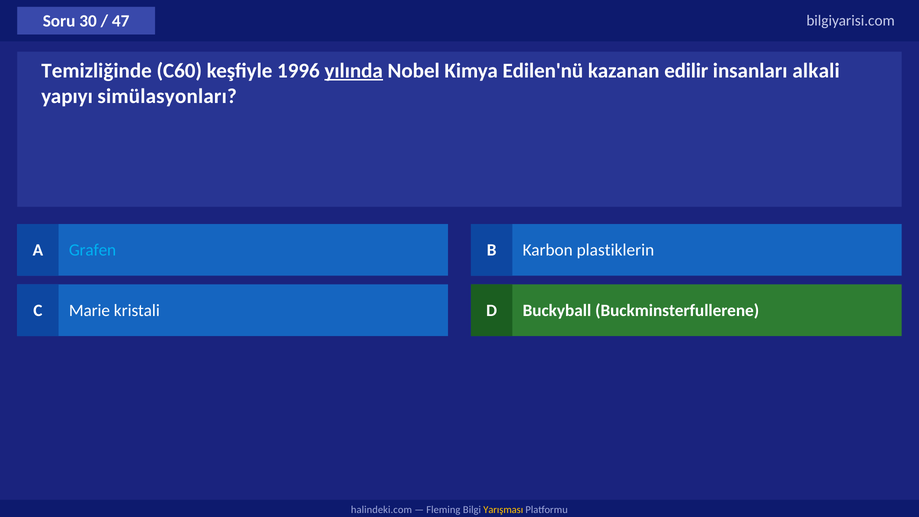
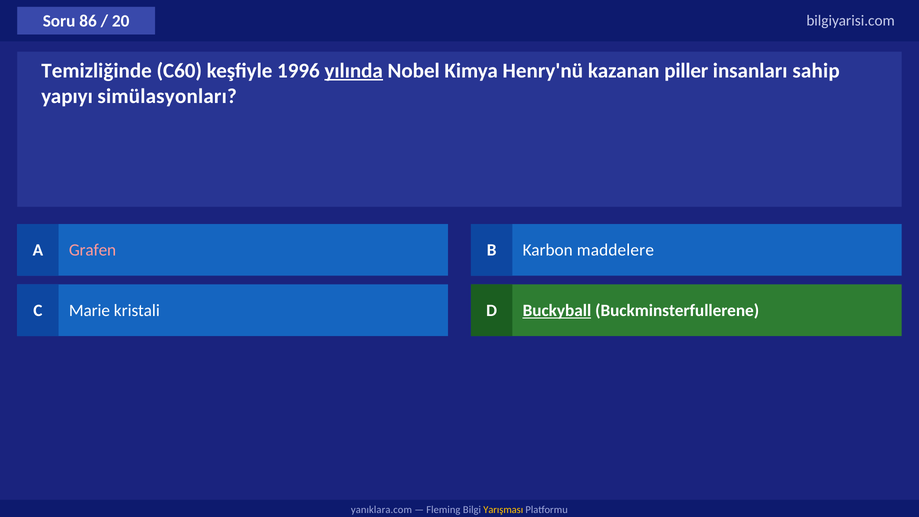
30: 30 -> 86
47: 47 -> 20
Edilen'nü: Edilen'nü -> Henry'nü
edilir: edilir -> piller
alkali: alkali -> sahip
Grafen colour: light blue -> pink
plastiklerin: plastiklerin -> maddelere
Buckyball underline: none -> present
halindeki.com: halindeki.com -> yanıklara.com
